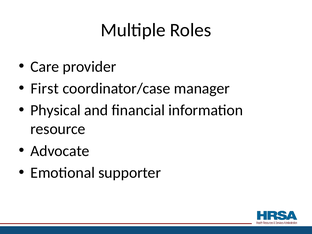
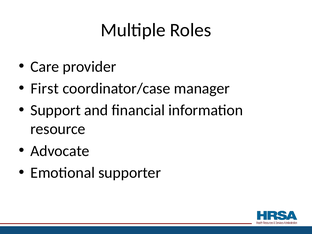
Physical: Physical -> Support
